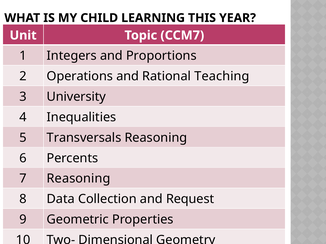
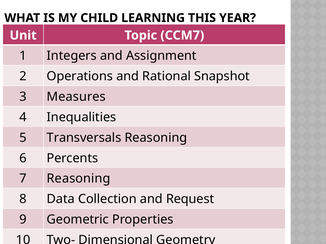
Proportions: Proportions -> Assignment
Teaching: Teaching -> Snapshot
University: University -> Measures
